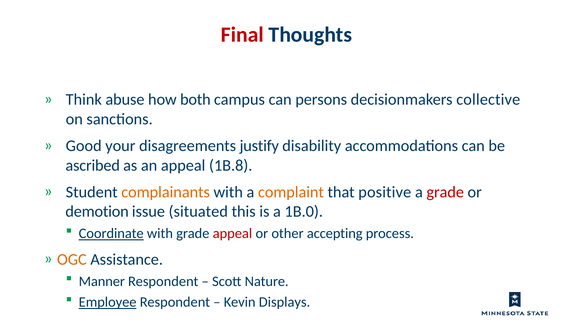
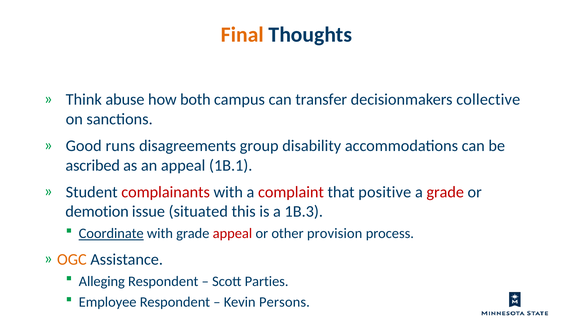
Final colour: red -> orange
persons: persons -> transfer
your: your -> runs
justify: justify -> group
1B.8: 1B.8 -> 1B.1
complainants colour: orange -> red
complaint colour: orange -> red
1B.0: 1B.0 -> 1B.3
accepting: accepting -> provision
Manner: Manner -> Alleging
Nature: Nature -> Parties
Employee underline: present -> none
Displays: Displays -> Persons
